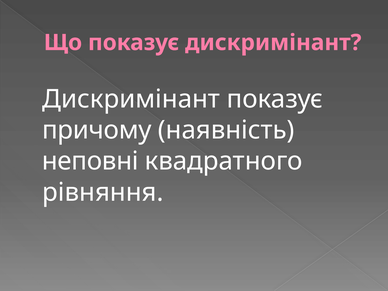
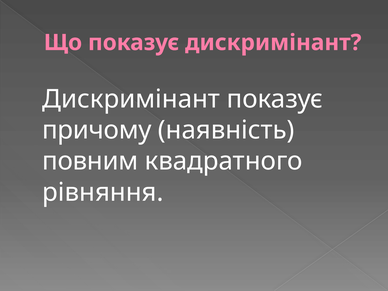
неповні: неповні -> повним
